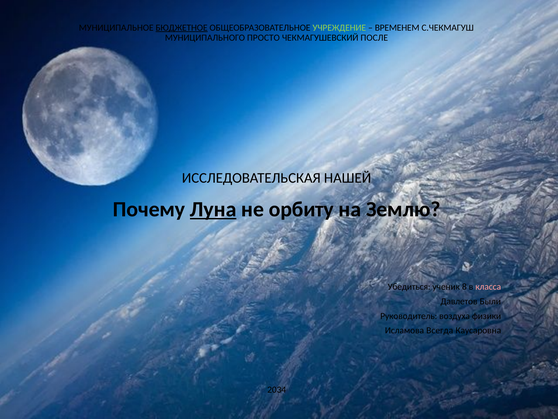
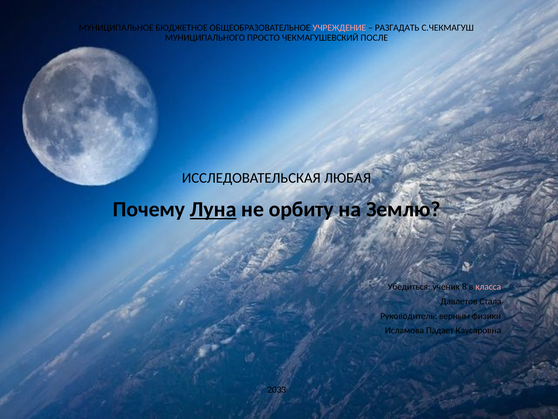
БЮДЖЕТНОЕ underline: present -> none
УЧРЕЖДЕНИЕ colour: light green -> pink
ВРЕМЕНЕМ: ВРЕМЕНЕМ -> РАЗГАДАТЬ
НАШЕЙ: НАШЕЙ -> ЛЮБАЯ
Были: Были -> Стала
воздуха: воздуха -> верным
Всегда: Всегда -> Падает
2034: 2034 -> 2033
